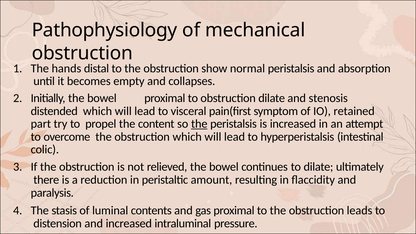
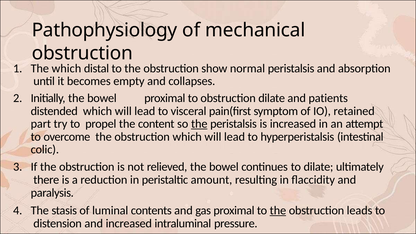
The hands: hands -> which
stenosis: stenosis -> patients
the at (278, 210) underline: none -> present
